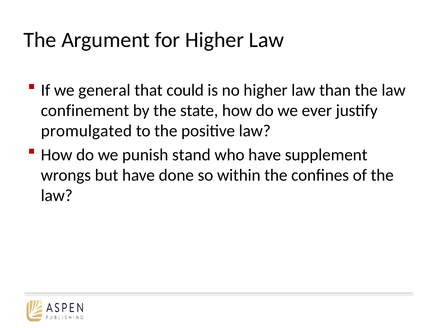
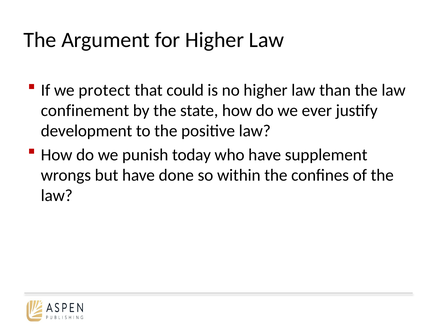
general: general -> protect
promulgated: promulgated -> development
stand: stand -> today
